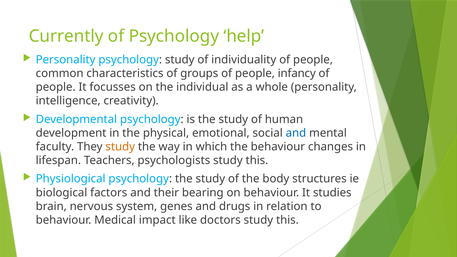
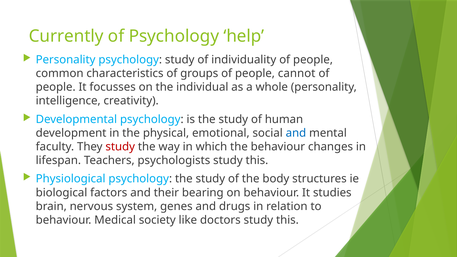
infancy: infancy -> cannot
study at (120, 147) colour: orange -> red
impact: impact -> society
